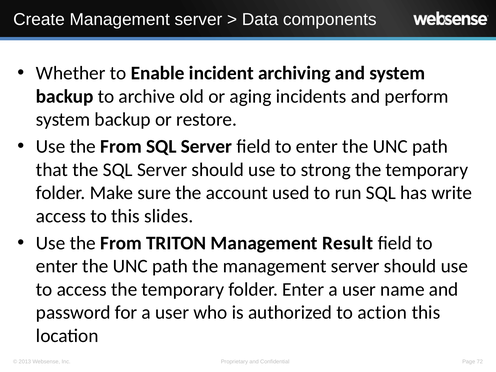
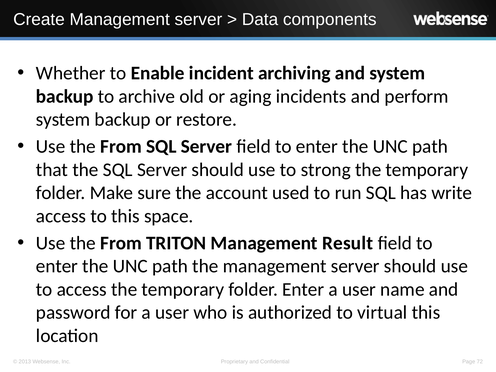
slides: slides -> space
action: action -> virtual
